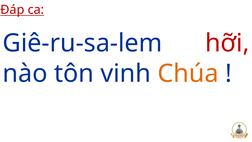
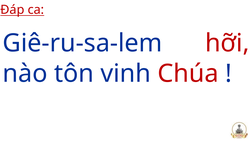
Chúa colour: orange -> red
